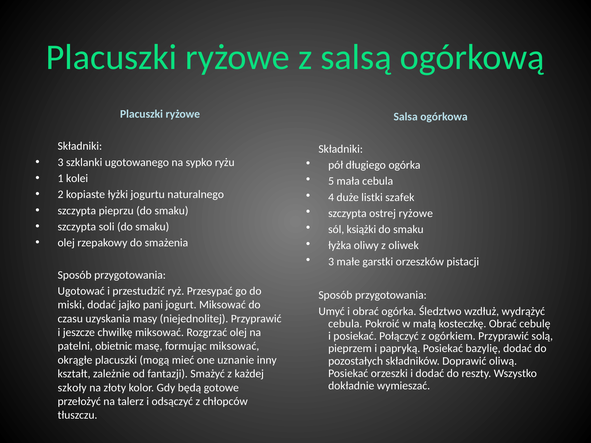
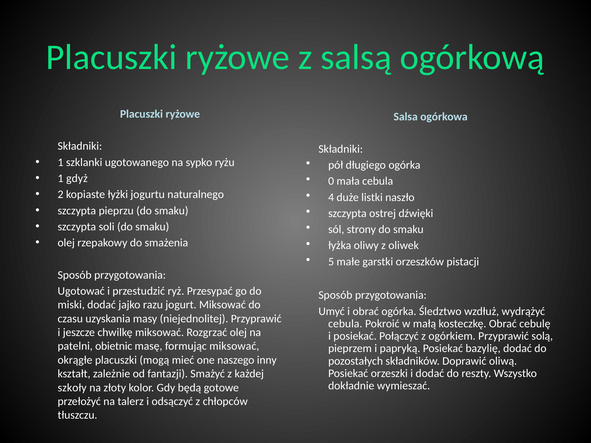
3 at (61, 162): 3 -> 1
kolei: kolei -> gdyż
5: 5 -> 0
szafek: szafek -> naszło
ostrej ryżowe: ryżowe -> dźwięki
książki: książki -> strony
3 at (331, 262): 3 -> 5
pani: pani -> razu
uznanie: uznanie -> naszego
